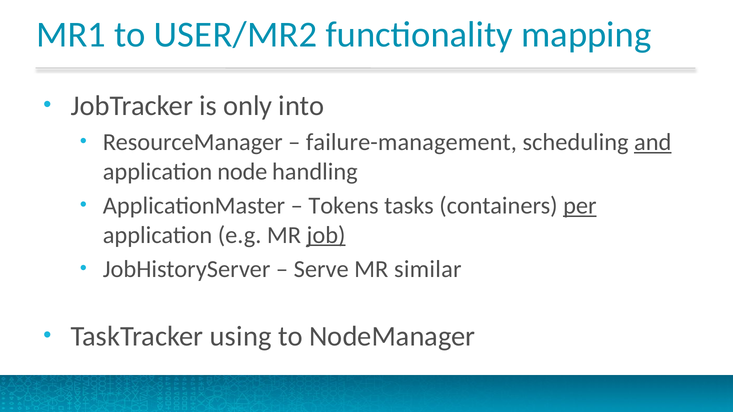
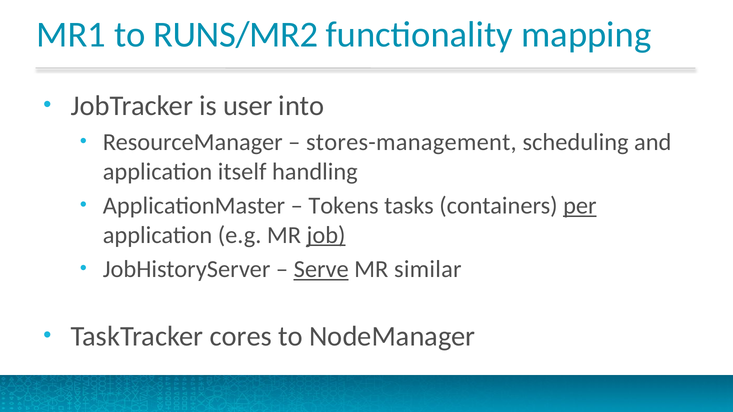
USER/MR2: USER/MR2 -> RUNS/MR2
only: only -> user
failure-management: failure-management -> stores-management
and underline: present -> none
node: node -> itself
Serve underline: none -> present
using: using -> cores
